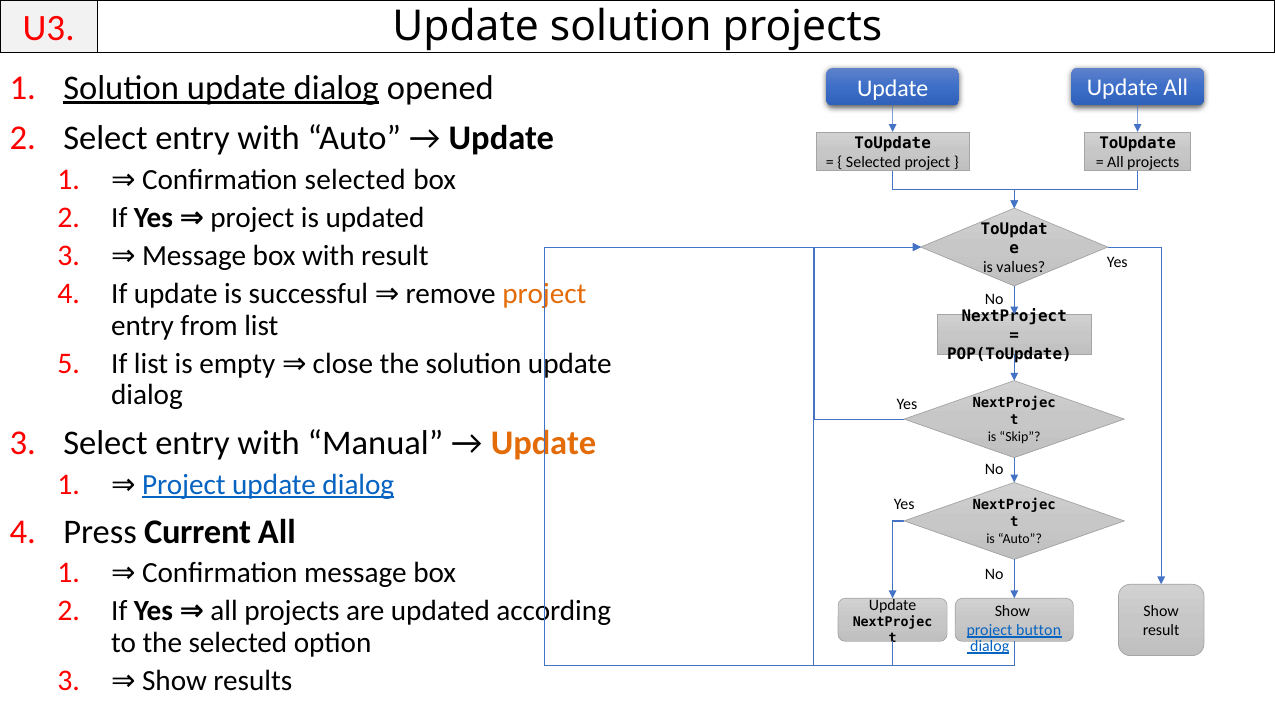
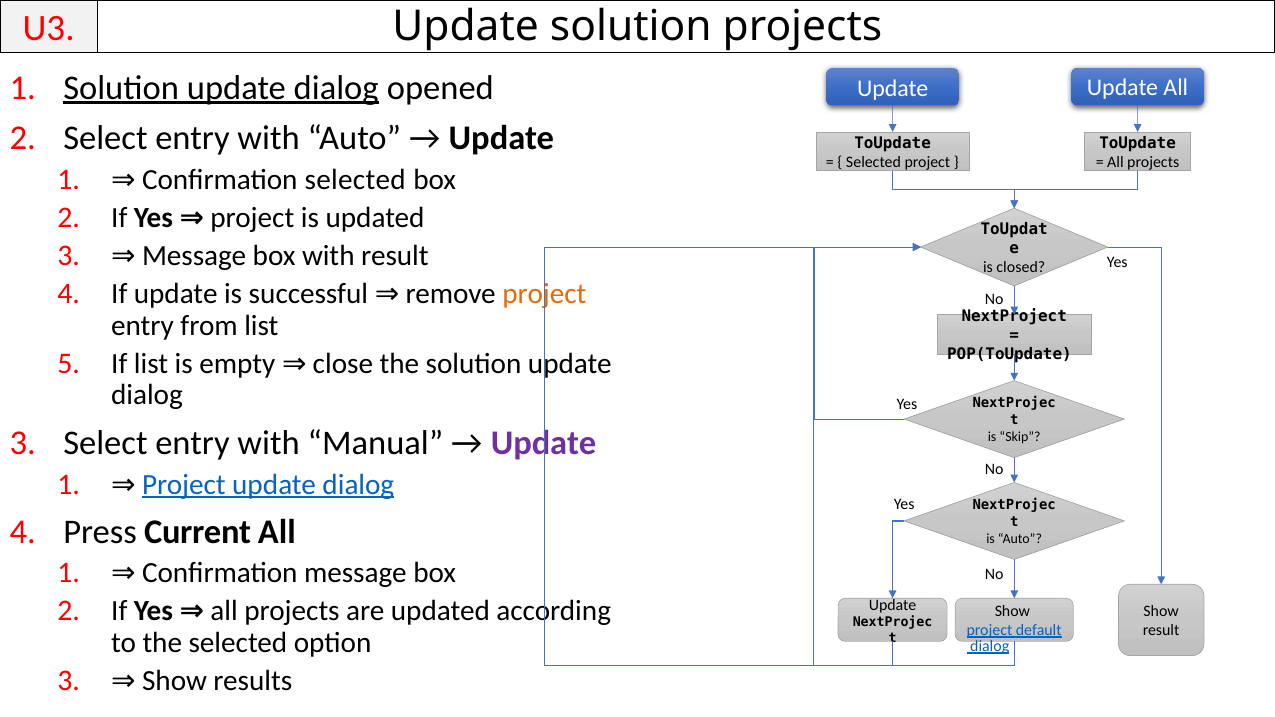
values: values -> closed
Update at (544, 443) colour: orange -> purple
button: button -> default
